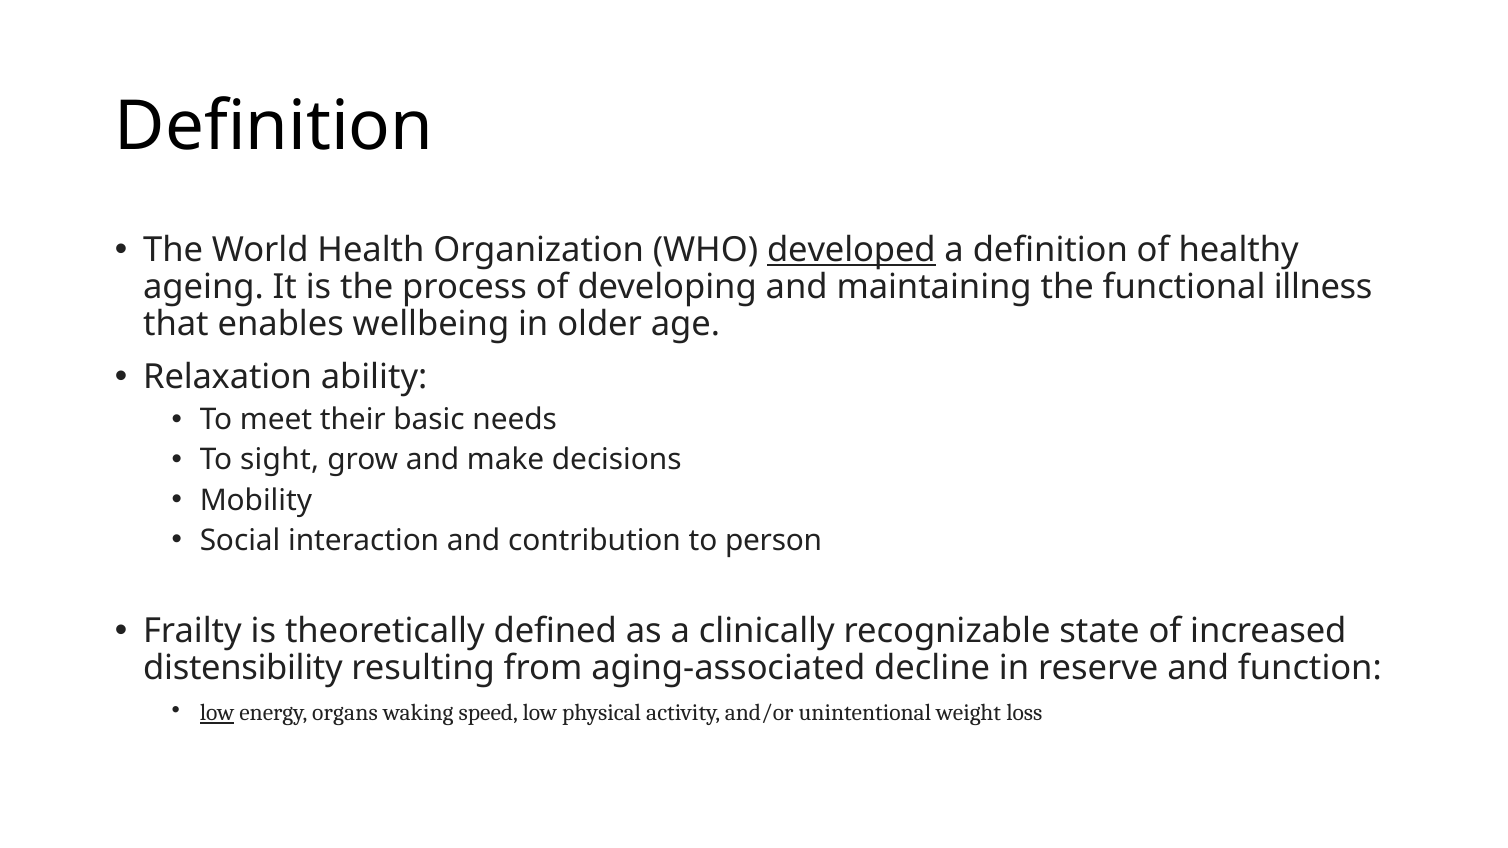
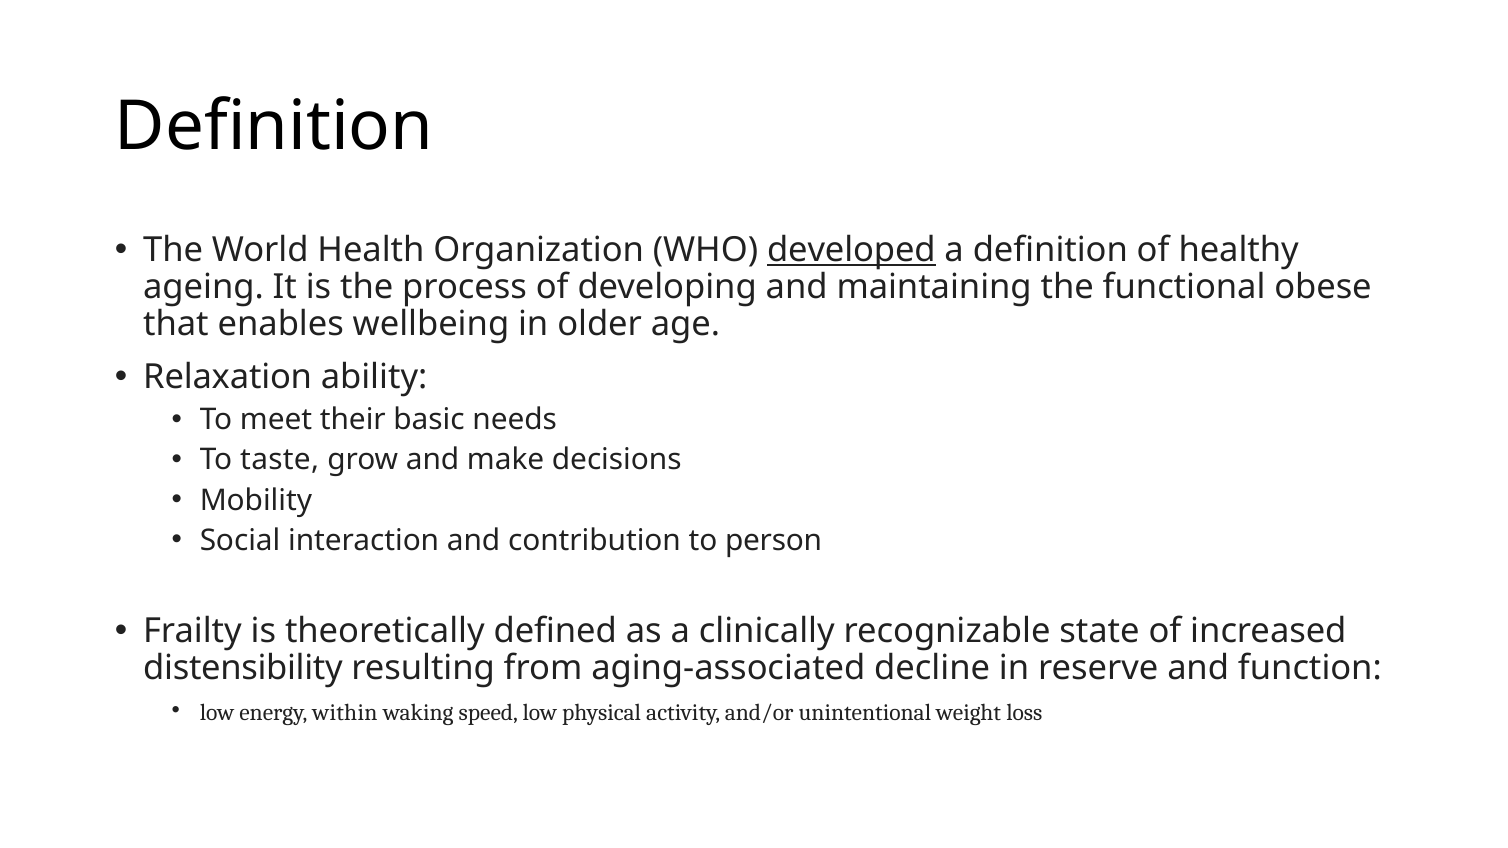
illness: illness -> obese
sight: sight -> taste
low at (217, 713) underline: present -> none
organs: organs -> within
